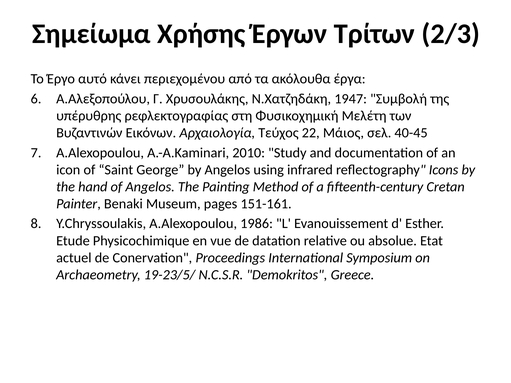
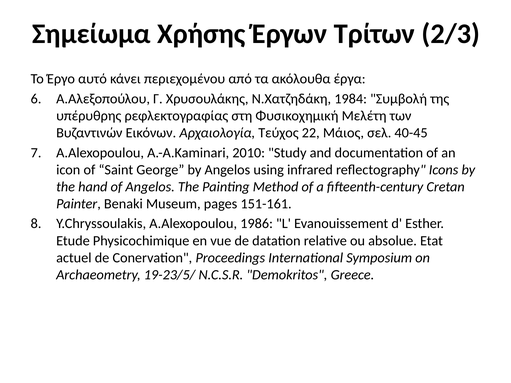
1947: 1947 -> 1984
